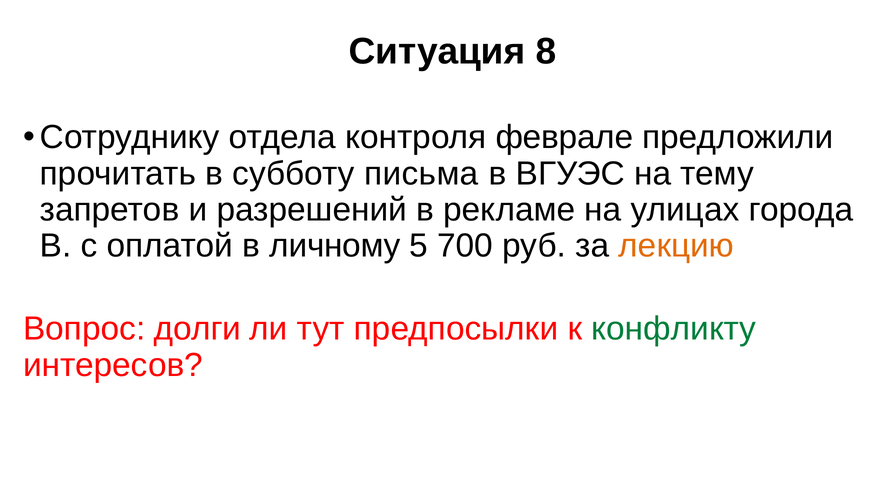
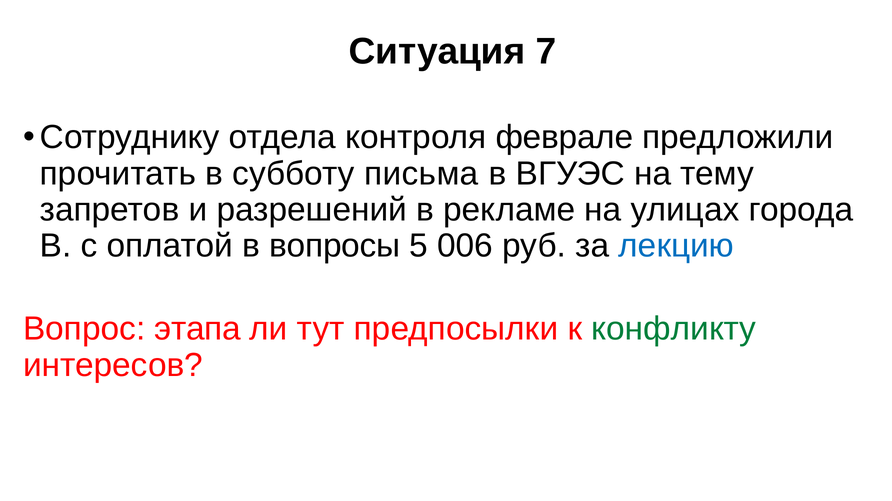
8: 8 -> 7
личному: личному -> вопросы
700: 700 -> 006
лекцию colour: orange -> blue
долги: долги -> этапа
